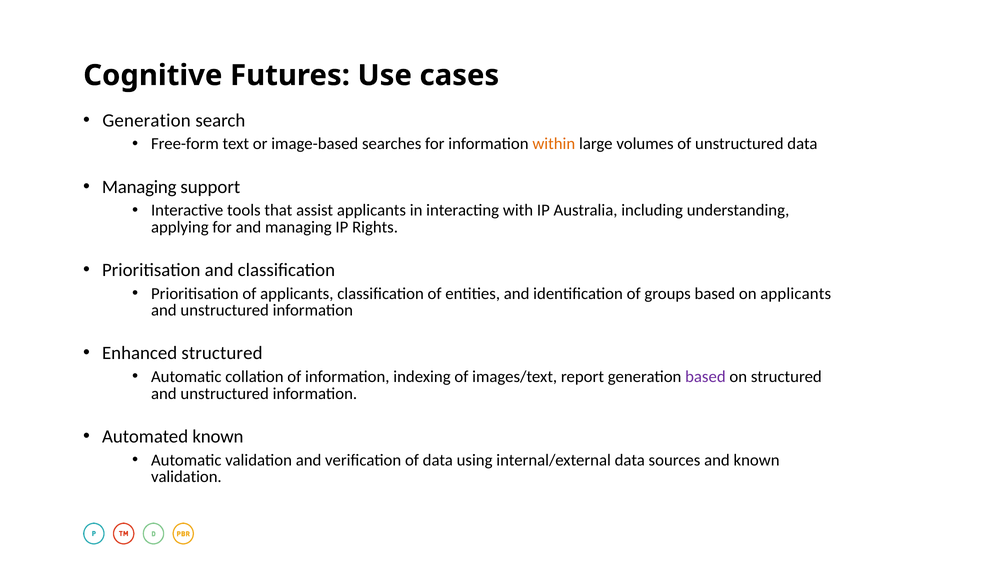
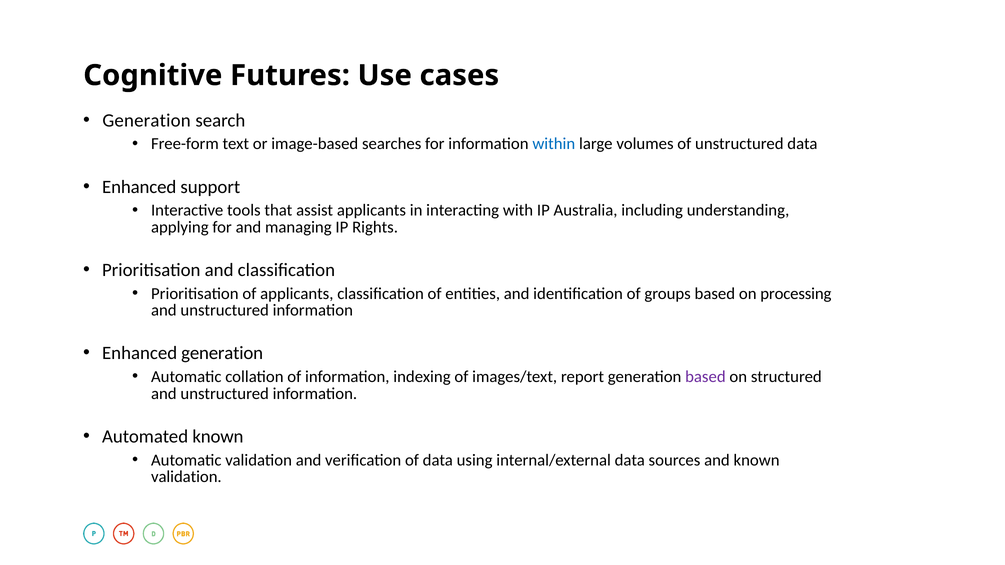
within colour: orange -> blue
Managing at (139, 187): Managing -> Enhanced
on applicants: applicants -> processing
Enhanced structured: structured -> generation
